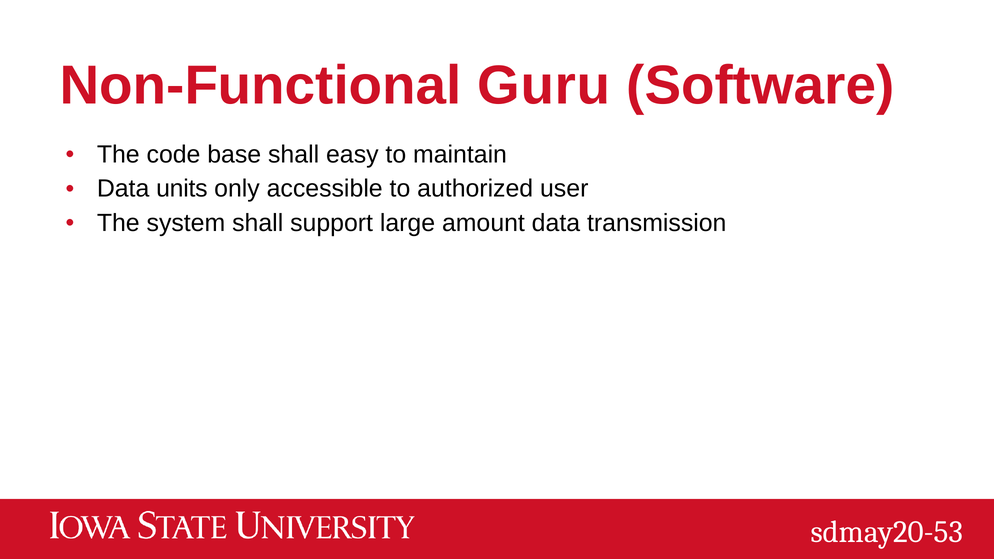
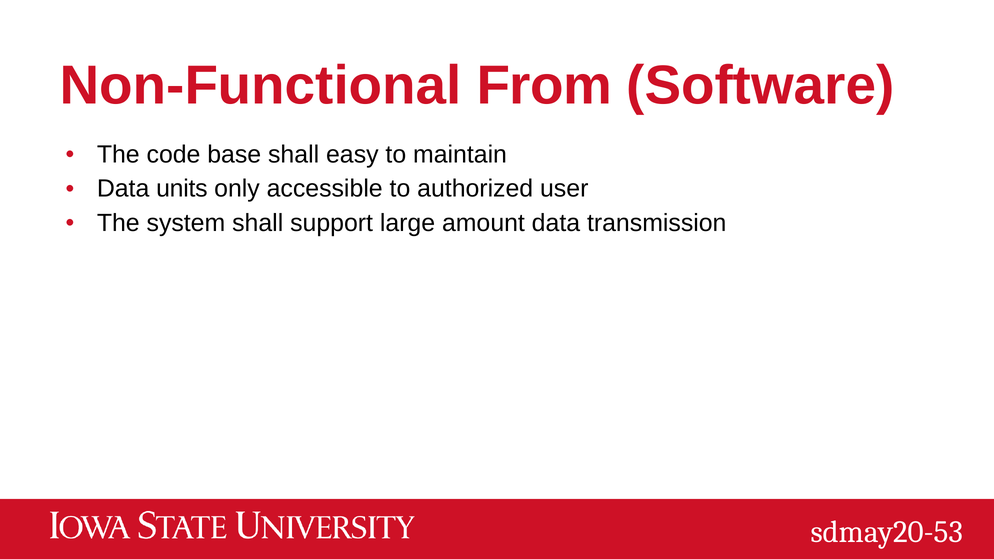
Guru: Guru -> From
